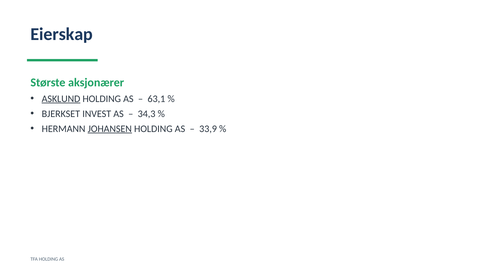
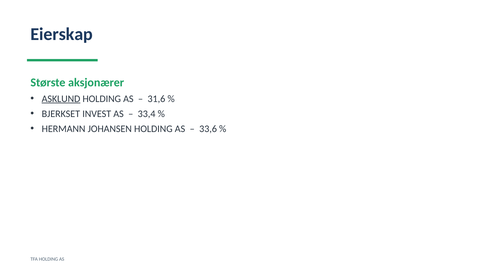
63,1: 63,1 -> 31,6
34,3: 34,3 -> 33,4
JOHANSEN underline: present -> none
33,9: 33,9 -> 33,6
